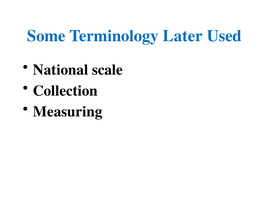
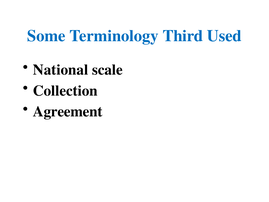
Later: Later -> Third
Measuring: Measuring -> Agreement
